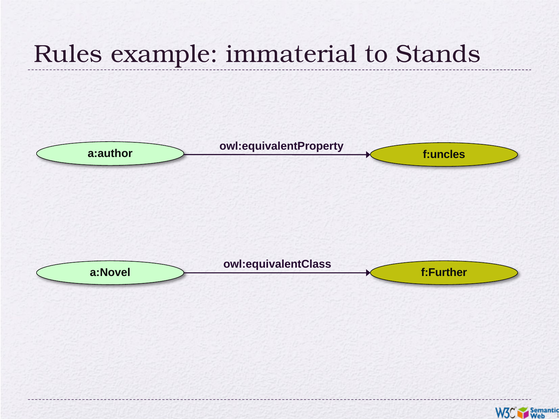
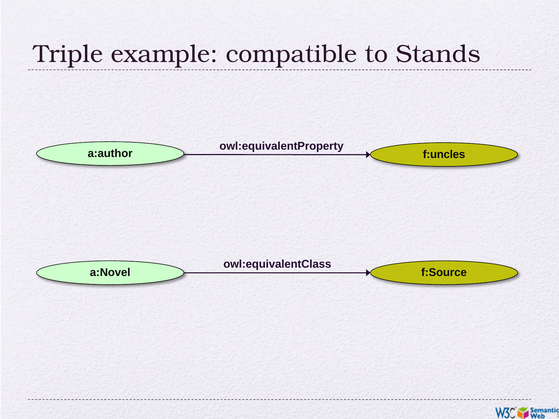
Rules: Rules -> Triple
immaterial: immaterial -> compatible
f:Further: f:Further -> f:Source
